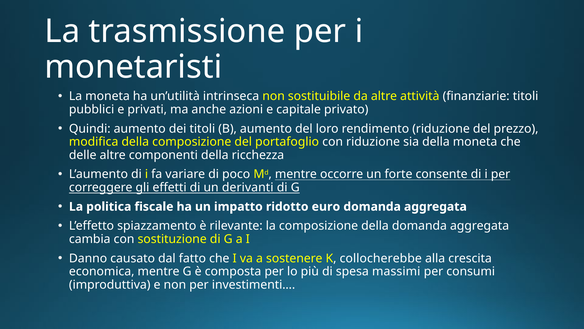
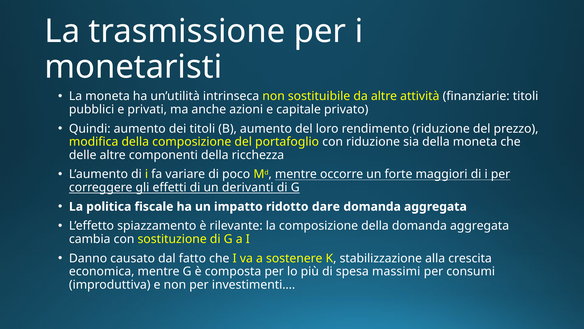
consente: consente -> maggiori
euro: euro -> dare
collocherebbe: collocherebbe -> stabilizzazione
